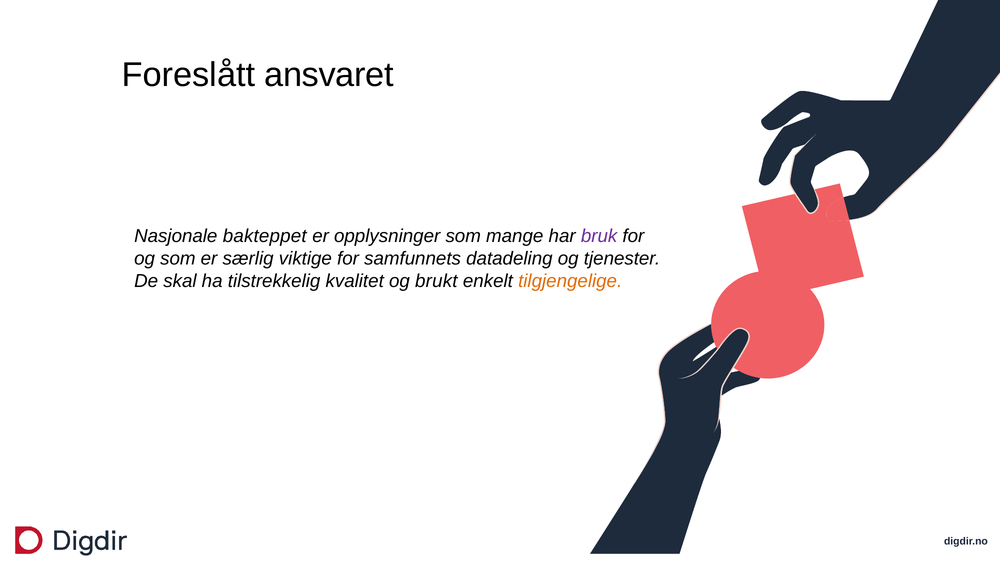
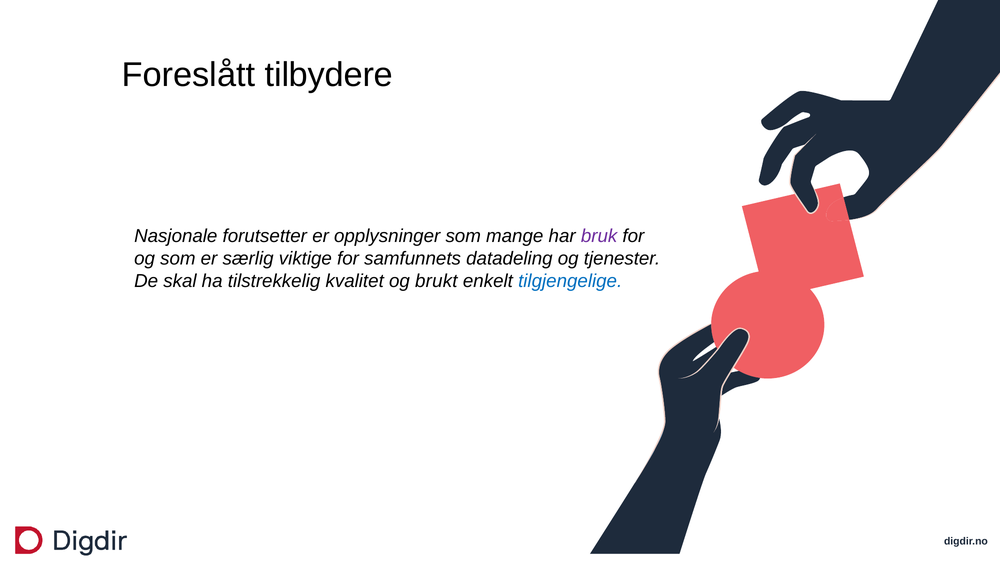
ansvaret: ansvaret -> tilbydere
bakteppet: bakteppet -> forutsetter
tilgjengelige colour: orange -> blue
